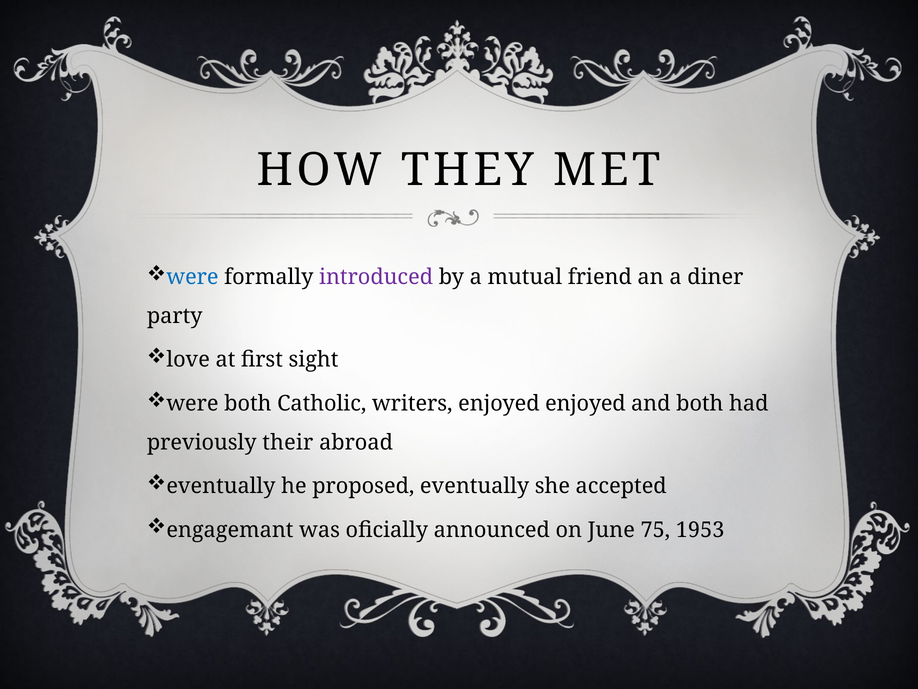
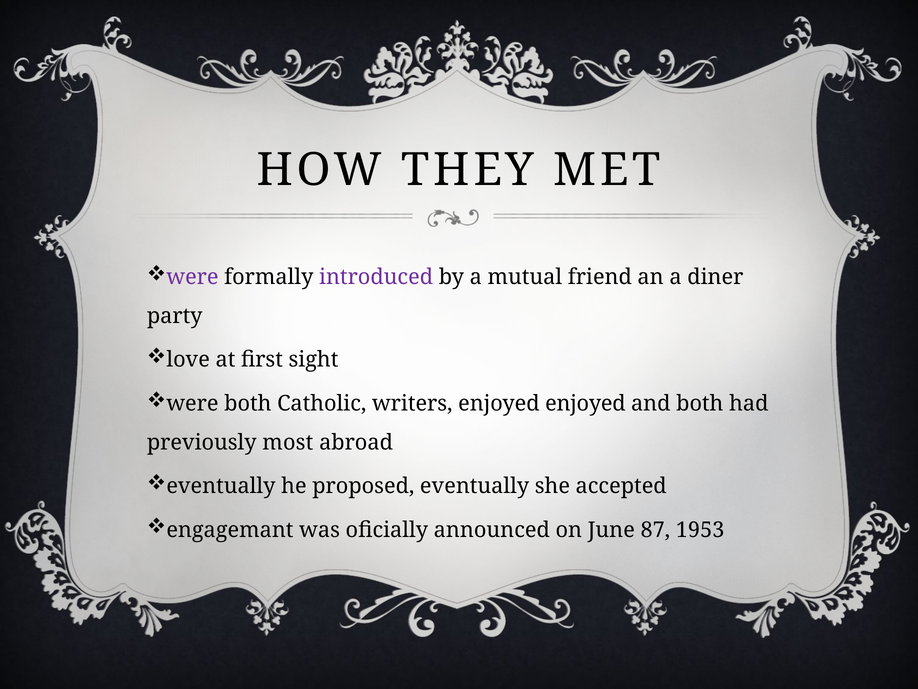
were at (192, 277) colour: blue -> purple
their: their -> most
75: 75 -> 87
